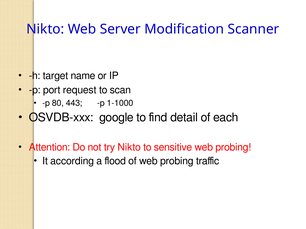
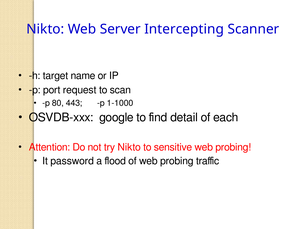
Modification: Modification -> Intercepting
according: according -> password
